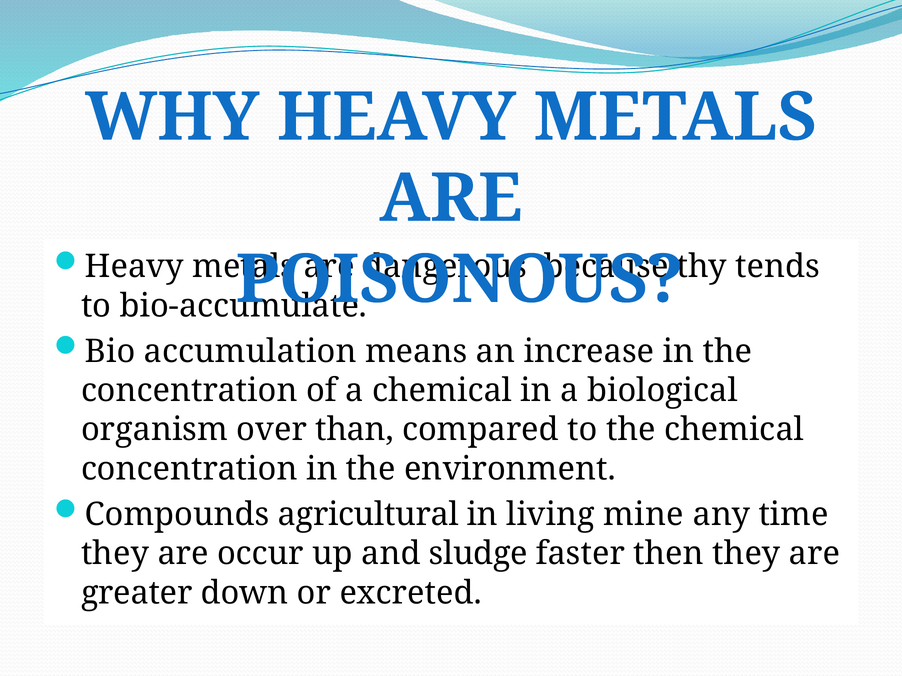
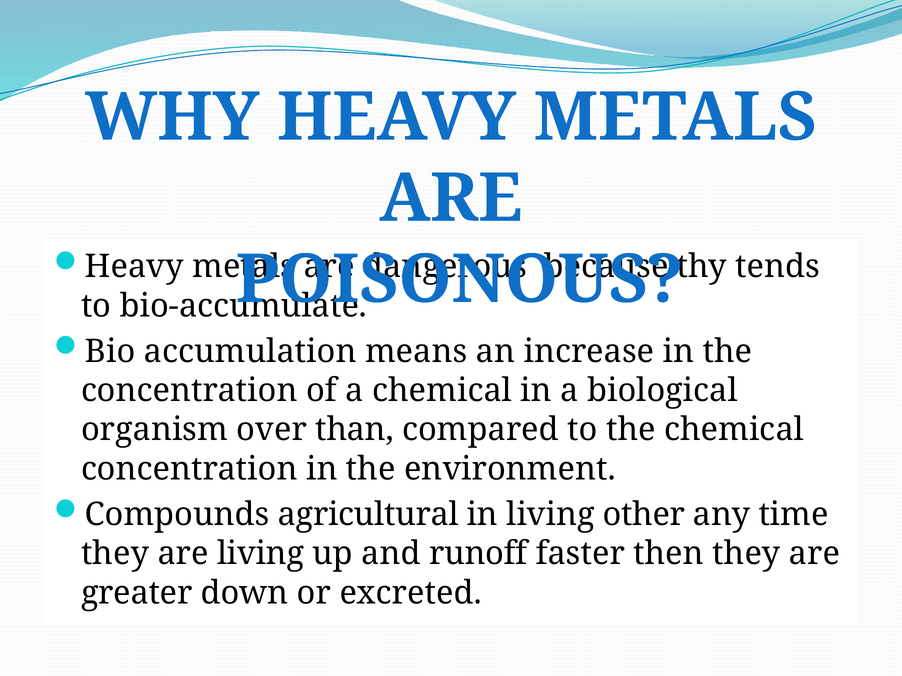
mine: mine -> other
are occur: occur -> living
sludge: sludge -> runoff
